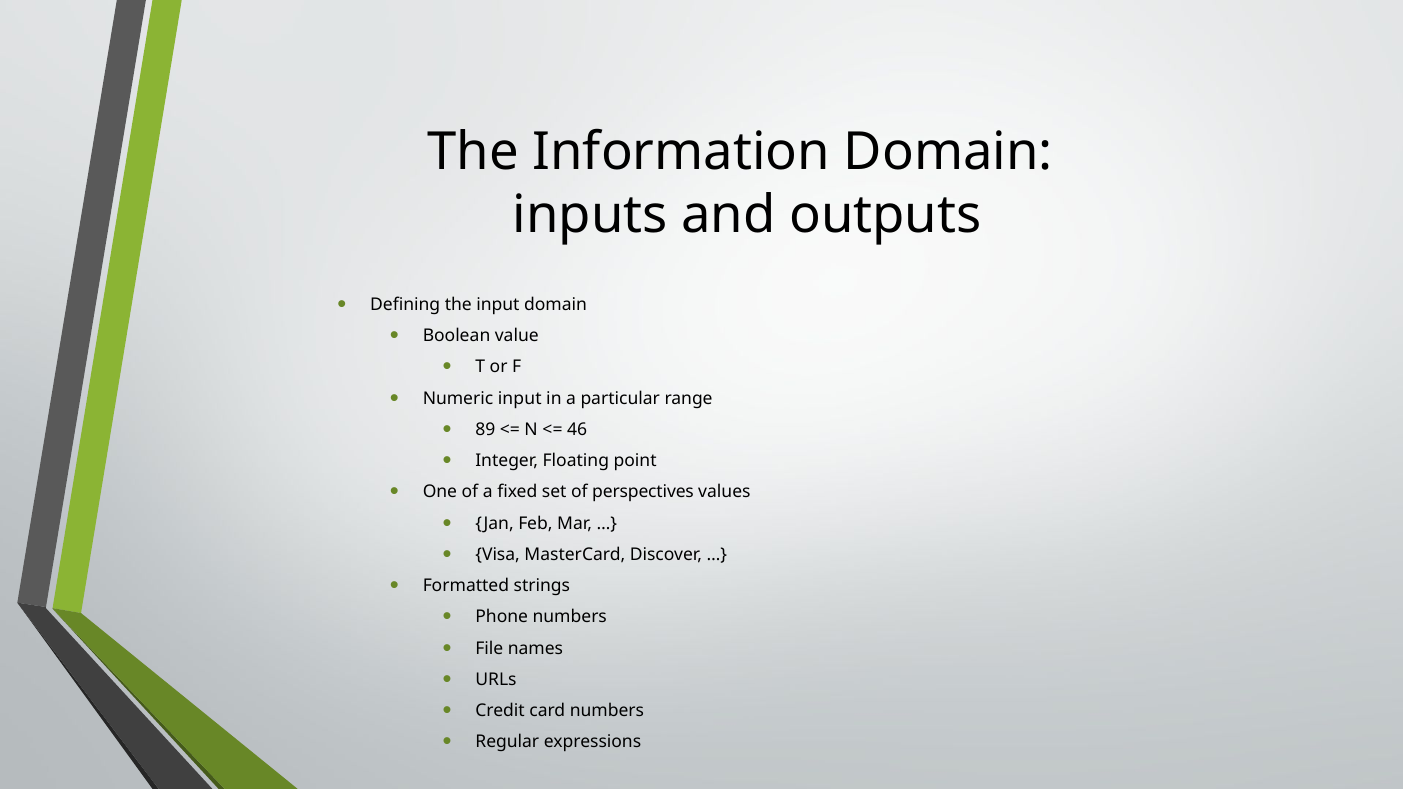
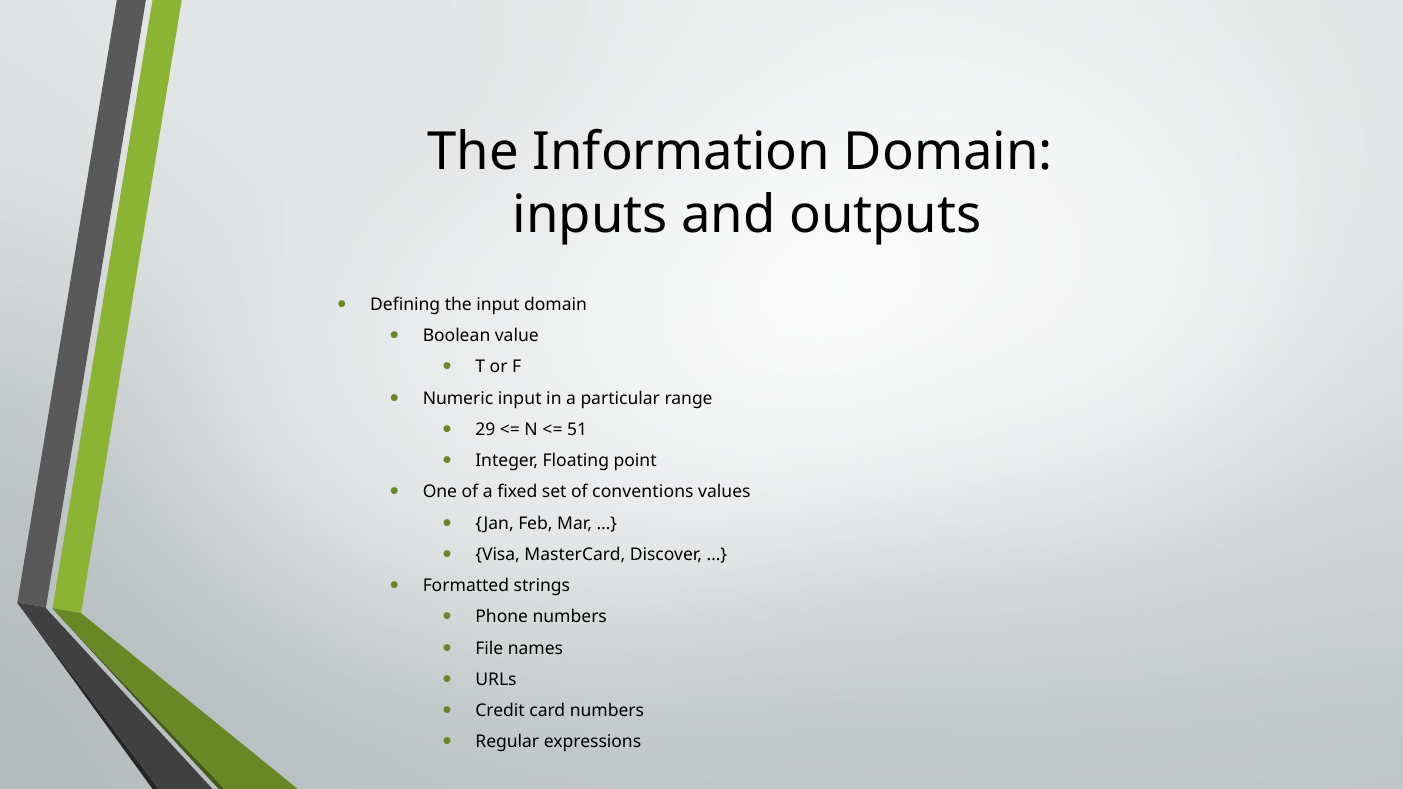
89: 89 -> 29
46: 46 -> 51
perspectives: perspectives -> conventions
